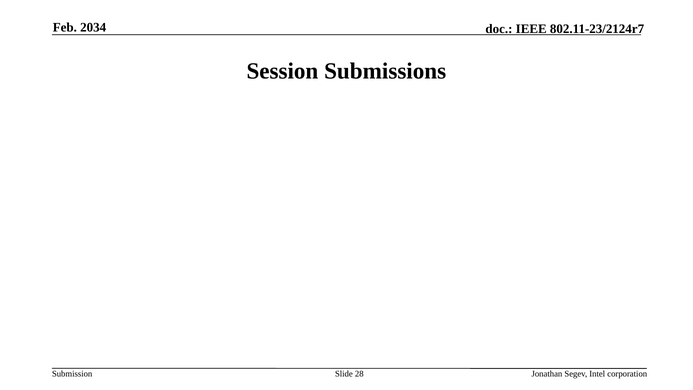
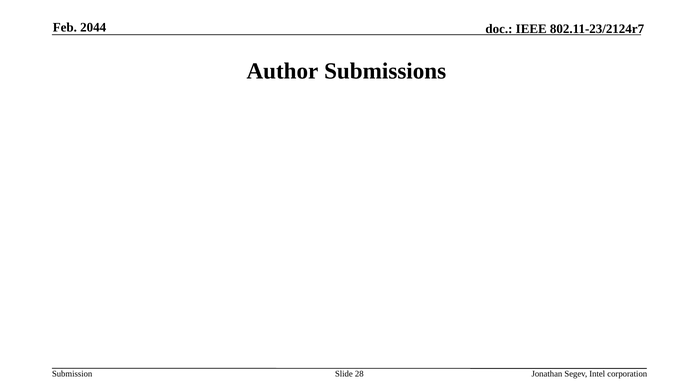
2034: 2034 -> 2044
Session: Session -> Author
